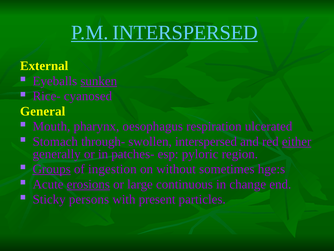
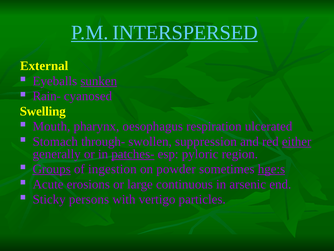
Rice-: Rice- -> Rain-
General: General -> Swelling
swollen interspersed: interspersed -> suppression
patches- underline: none -> present
without: without -> powder
hge:s underline: none -> present
erosions underline: present -> none
change: change -> arsenic
present: present -> vertigo
